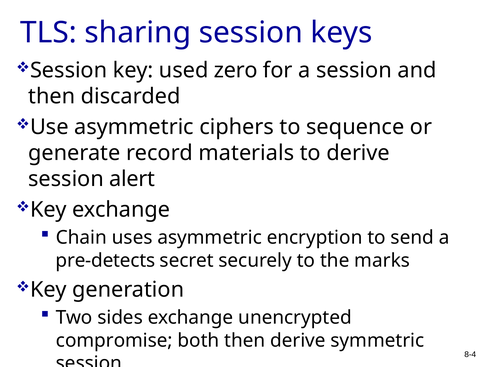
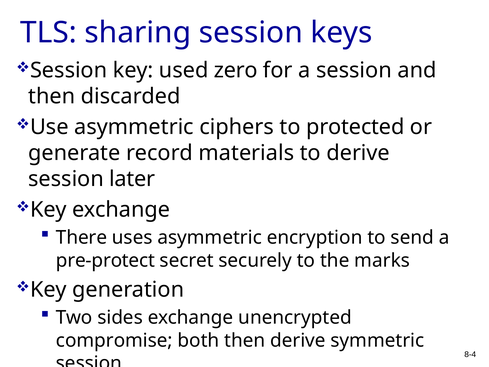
sequence: sequence -> protected
alert: alert -> later
Chain: Chain -> There
pre-detects: pre-detects -> pre-protect
